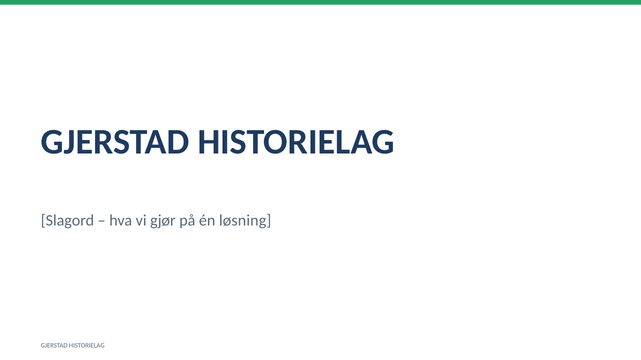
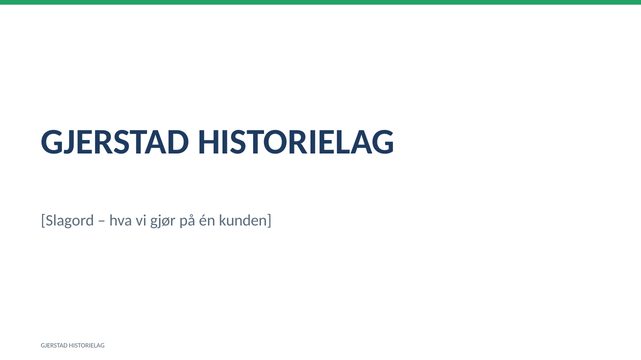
løsning: løsning -> kunden
